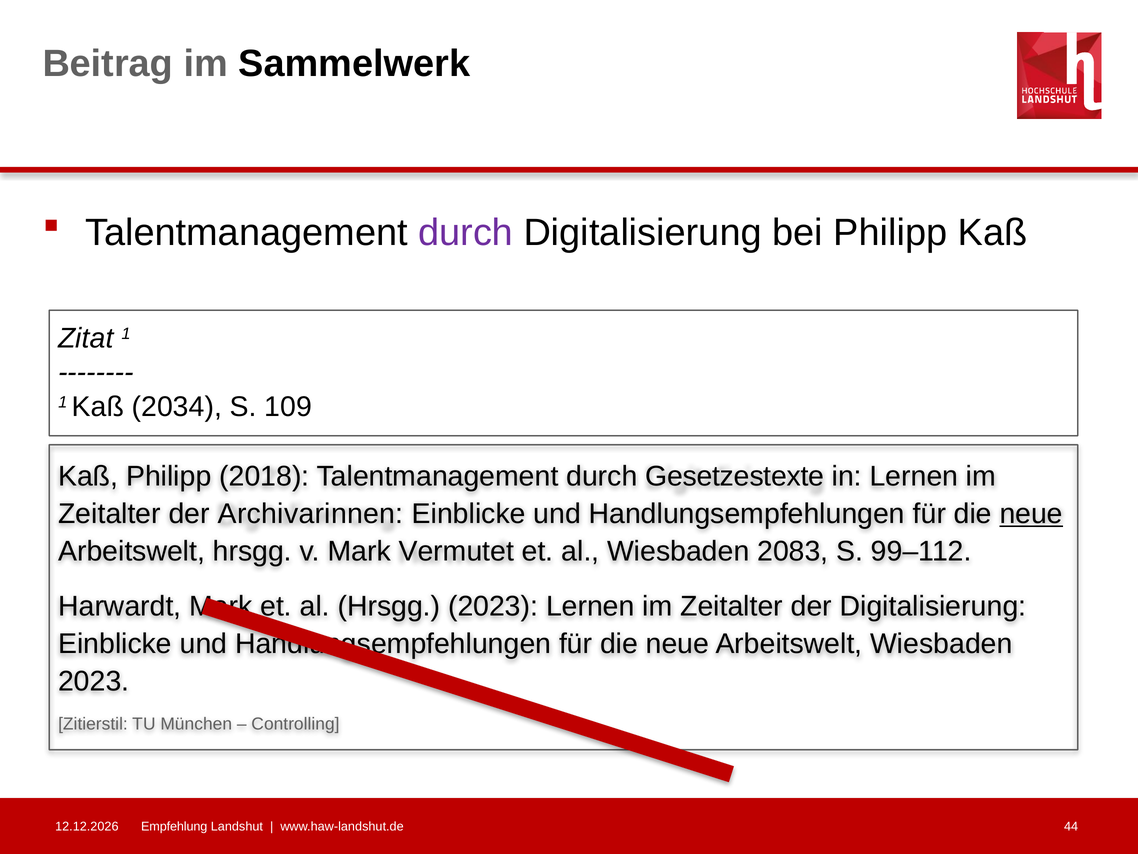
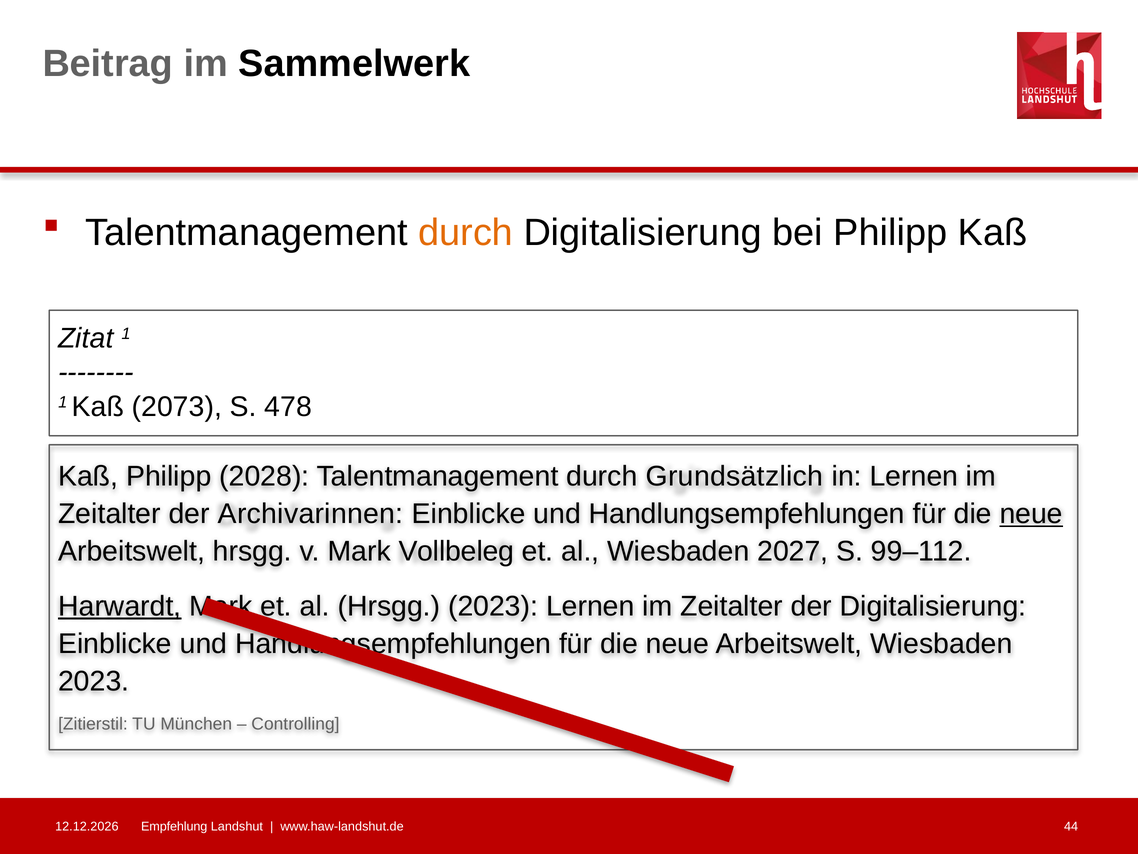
durch at (466, 233) colour: purple -> orange
2034: 2034 -> 2073
109: 109 -> 478
2018: 2018 -> 2028
Gesetzestexte: Gesetzestexte -> Grundsätzlich
Vermutet: Vermutet -> Vollbeleg
2083: 2083 -> 2027
Harwardt underline: none -> present
